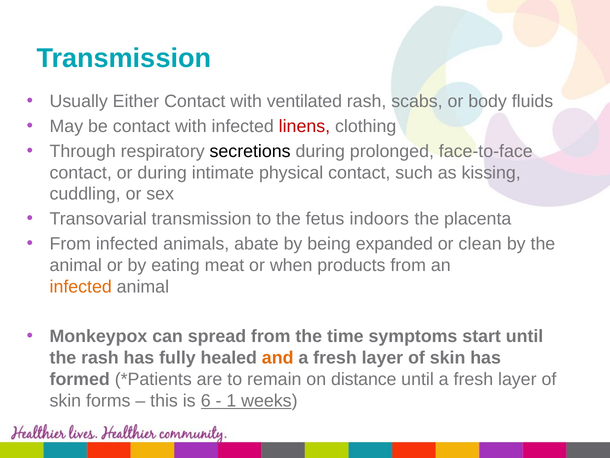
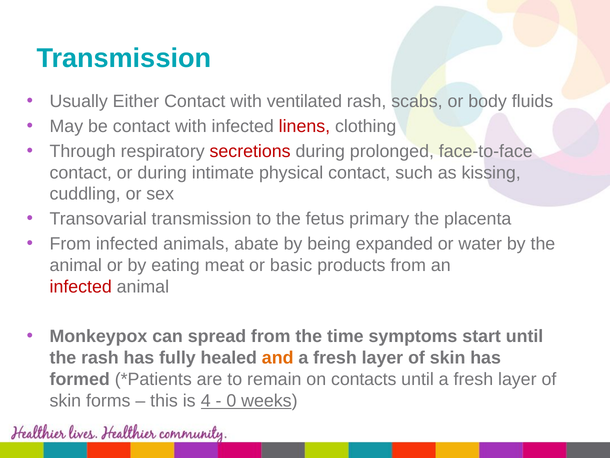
secretions colour: black -> red
indoors: indoors -> primary
clean: clean -> water
when: when -> basic
infected at (81, 286) colour: orange -> red
distance: distance -> contacts
6: 6 -> 4
1: 1 -> 0
